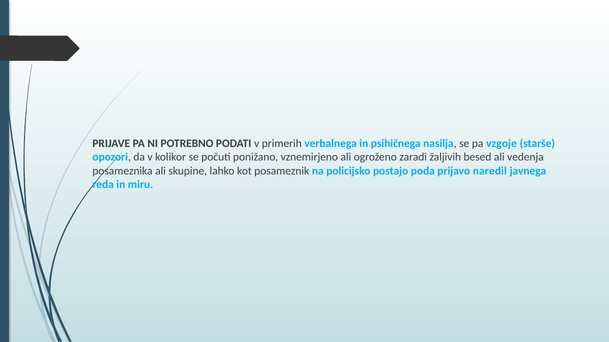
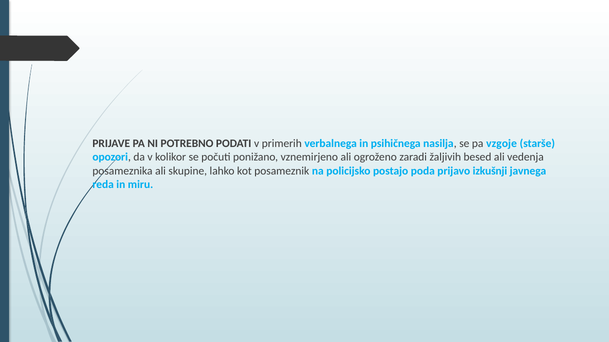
naredil: naredil -> izkušnji
